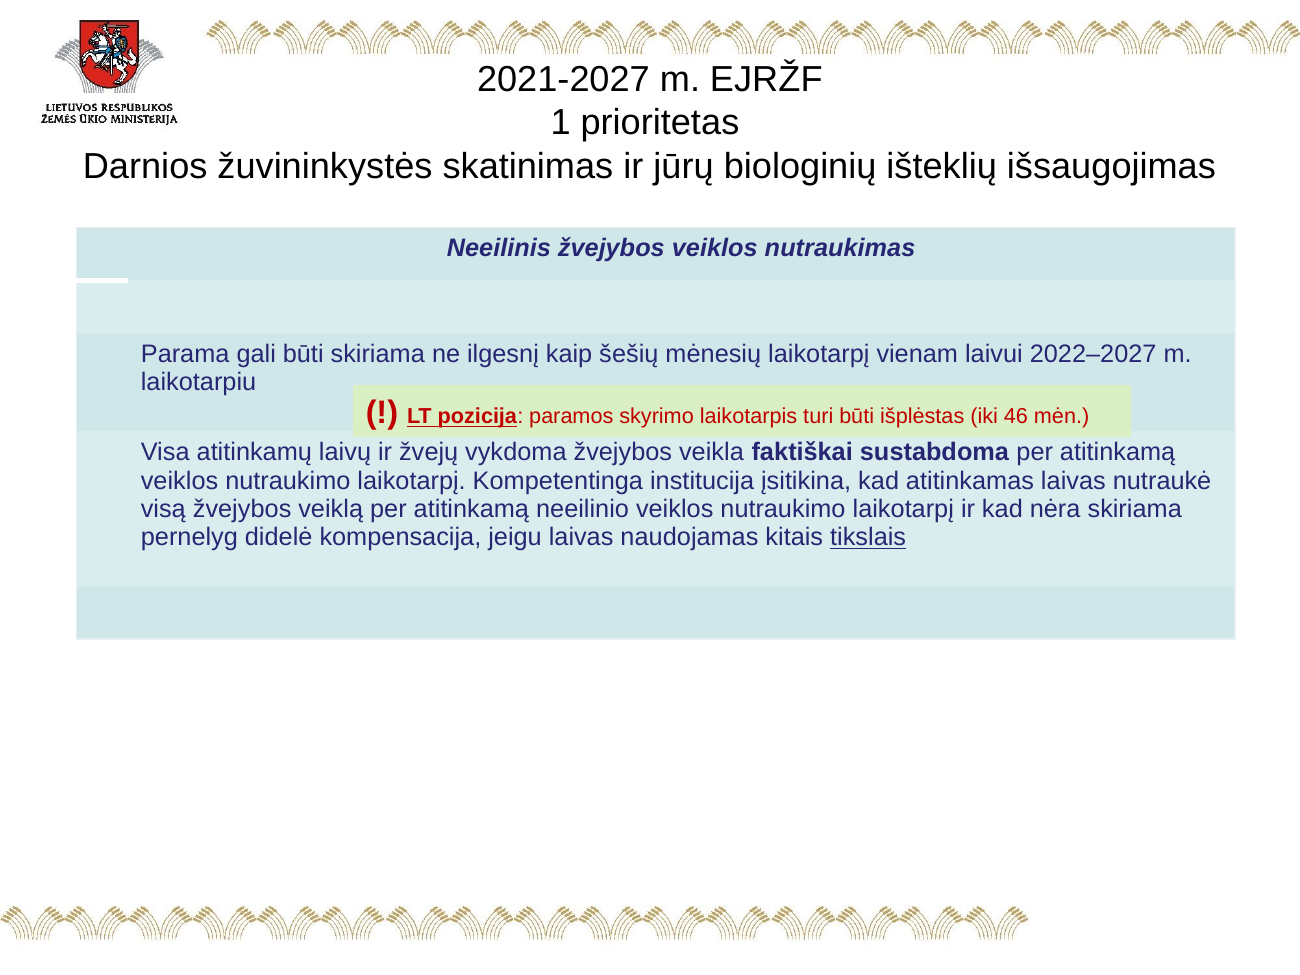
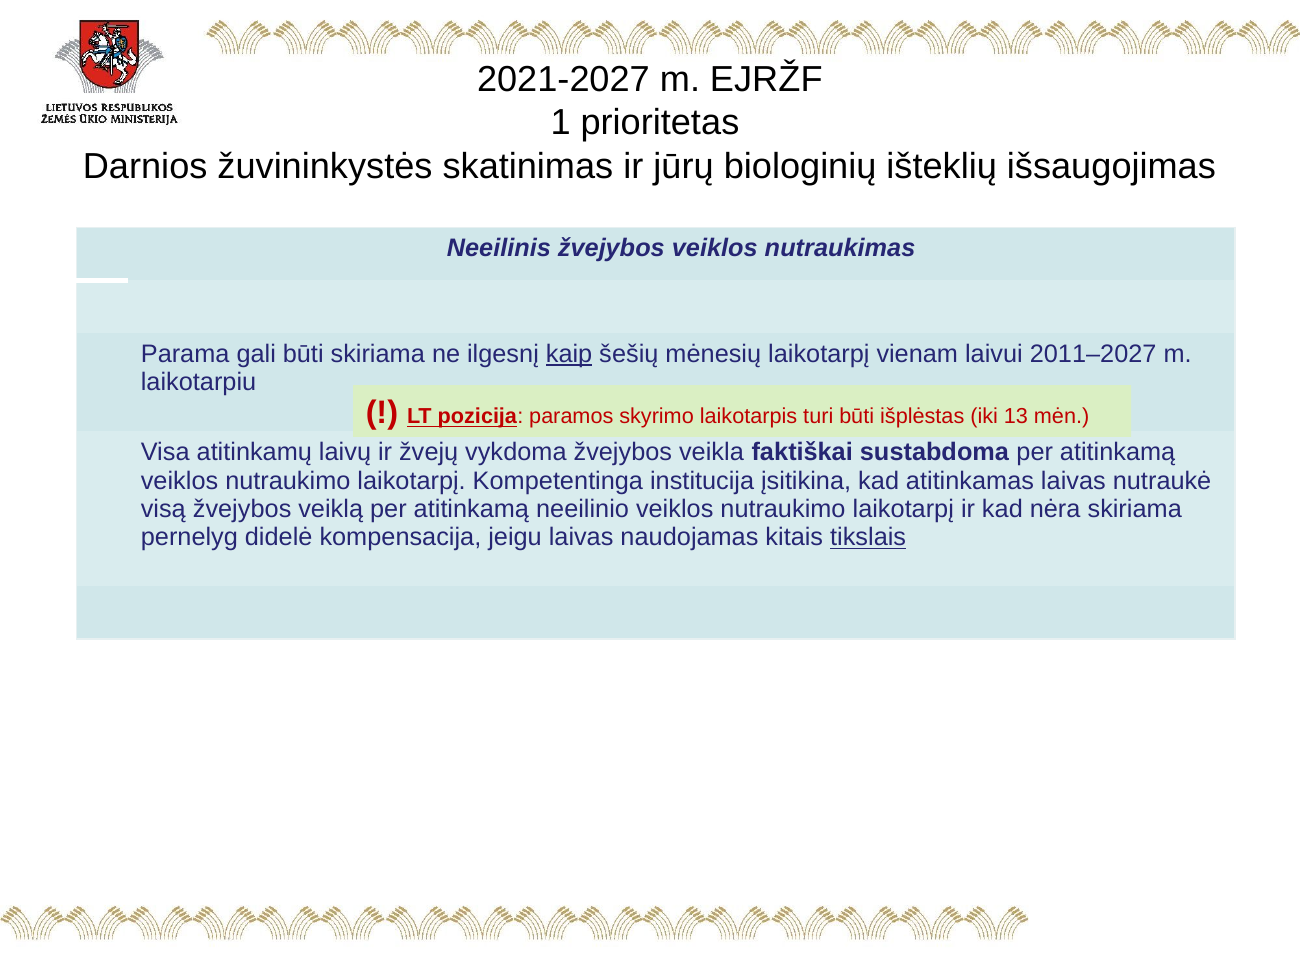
kaip underline: none -> present
2022–2027: 2022–2027 -> 2011–2027
46: 46 -> 13
